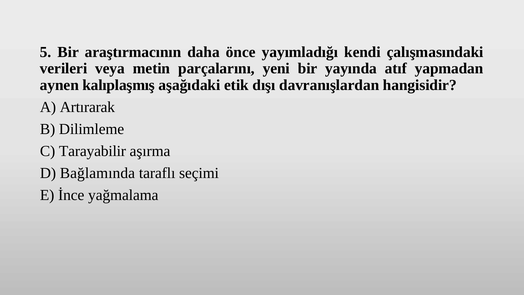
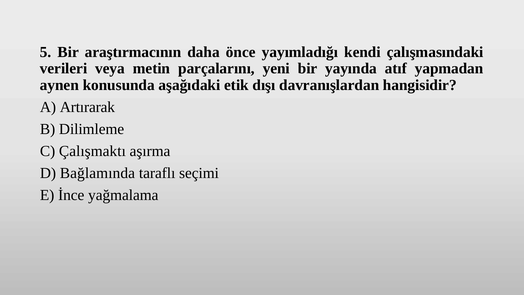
kalıplaşmış: kalıplaşmış -> konusunda
Tarayabilir: Tarayabilir -> Çalışmaktı
